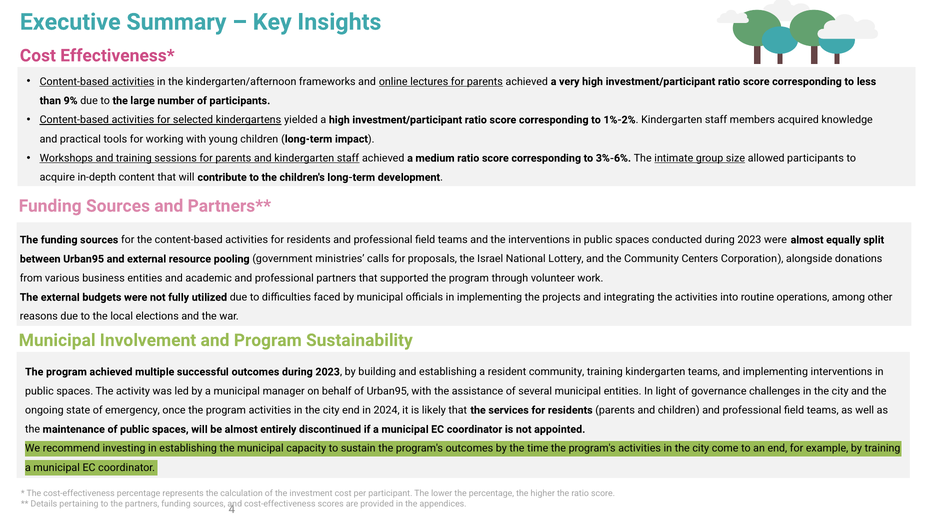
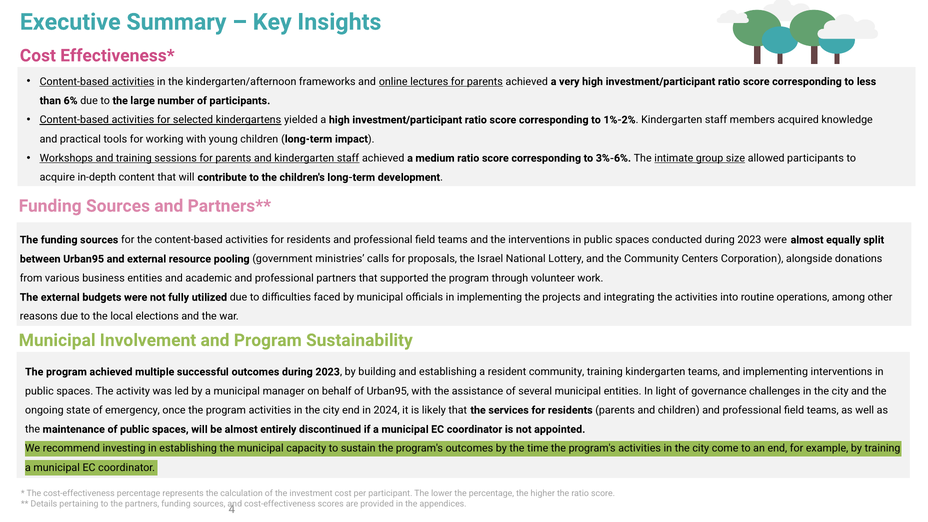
9%: 9% -> 6%
